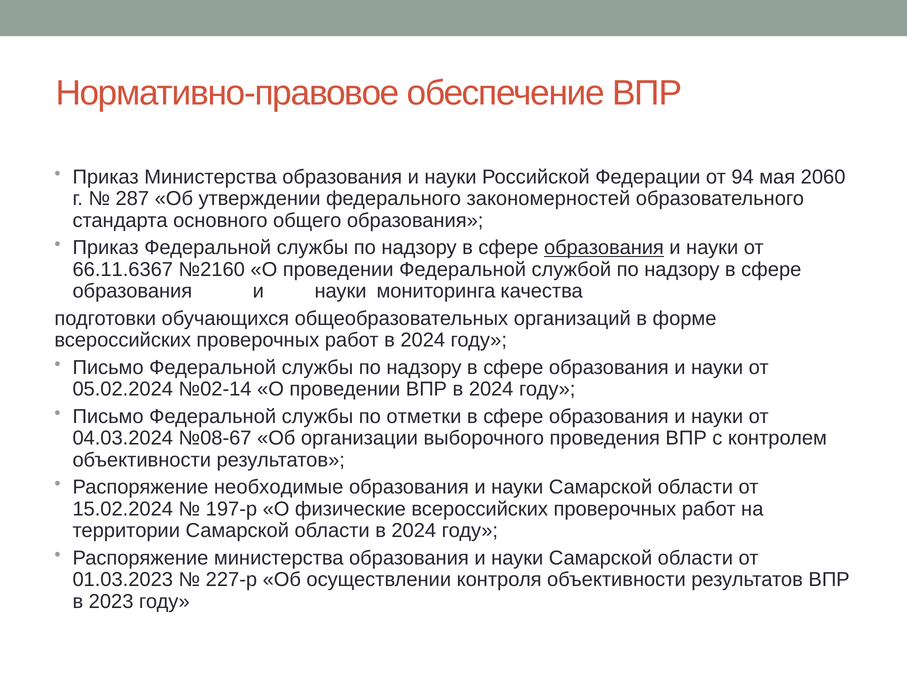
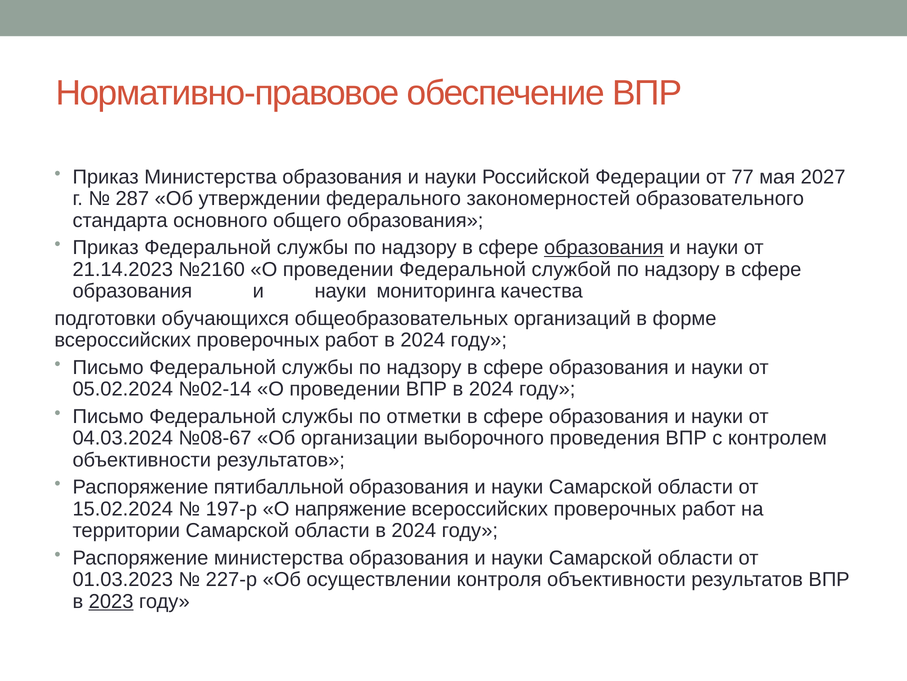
94: 94 -> 77
2060: 2060 -> 2027
66.11.6367: 66.11.6367 -> 21.14.2023
необходимые: необходимые -> пятибалльной
физические: физические -> напряжение
2023 underline: none -> present
